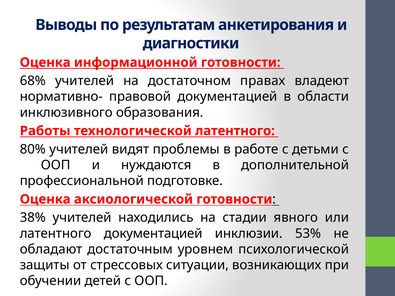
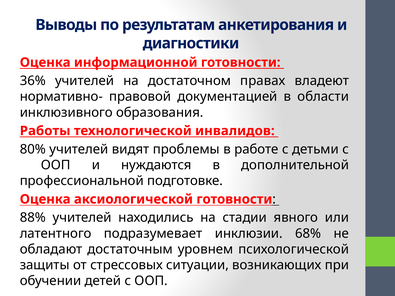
68%: 68% -> 36%
технологической латентного: латентного -> инвалидов
38%: 38% -> 88%
латентного документацией: документацией -> подразумевает
53%: 53% -> 68%
